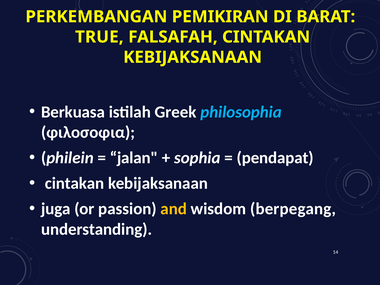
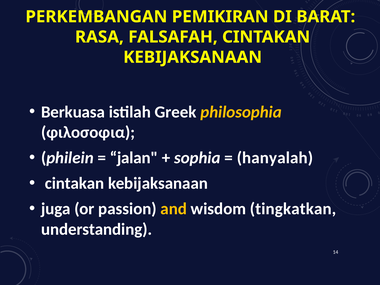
TRUE: TRUE -> RASA
philosophia colour: light blue -> yellow
pendapat: pendapat -> hanyalah
berpegang: berpegang -> tingkatkan
